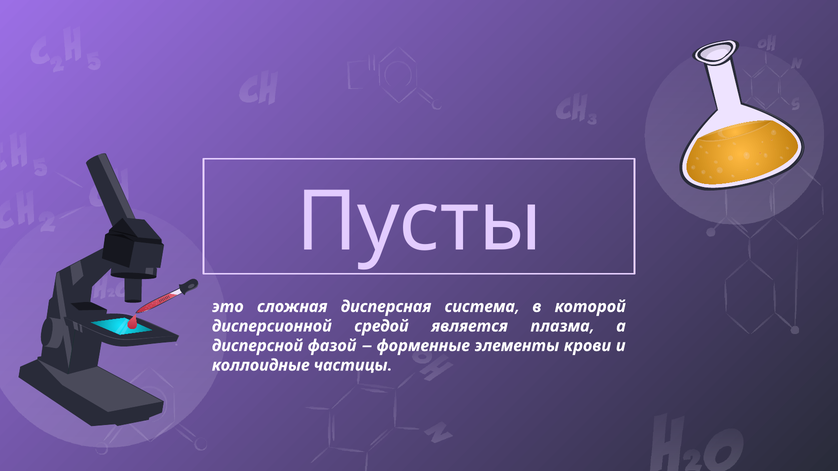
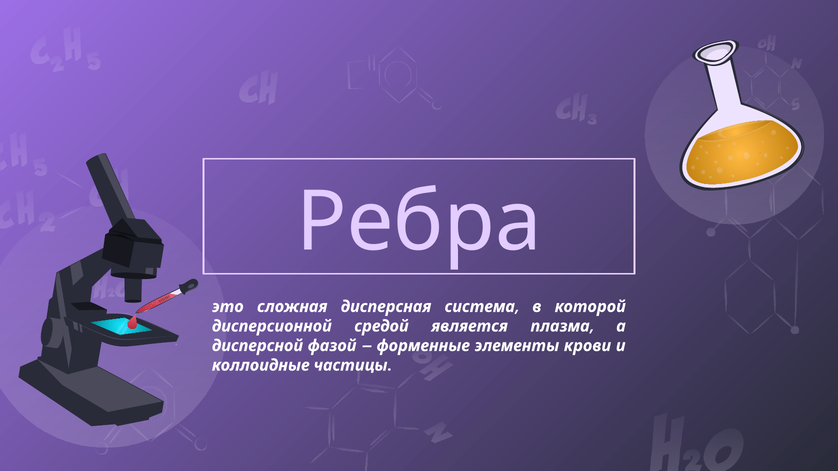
Пусты: Пусты -> Ребра
